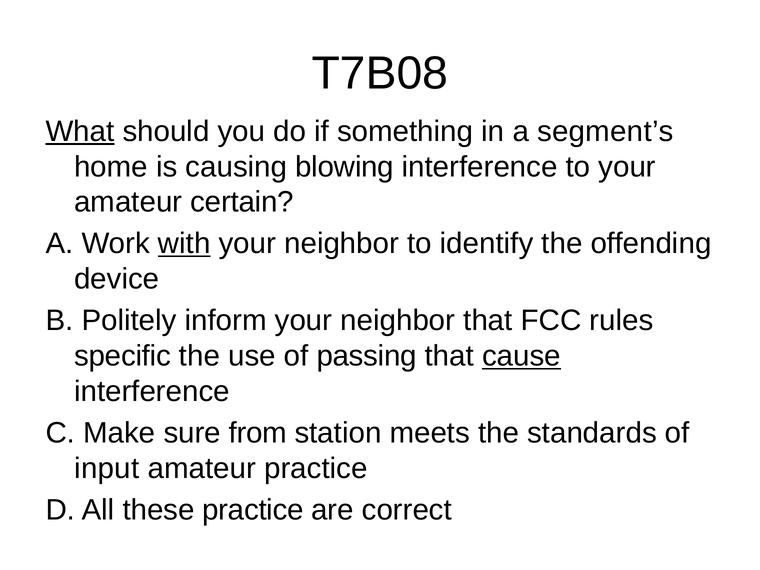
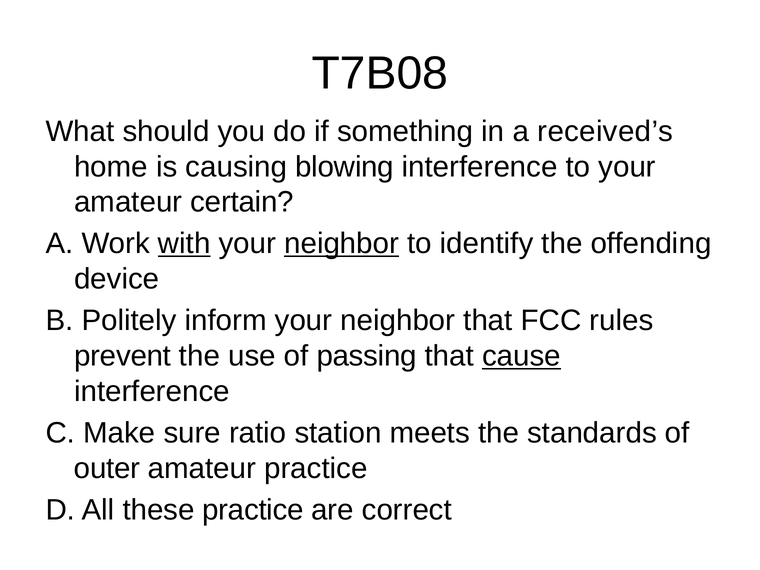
What underline: present -> none
segment’s: segment’s -> received’s
neighbor at (342, 244) underline: none -> present
specific: specific -> prevent
from: from -> ratio
input: input -> outer
